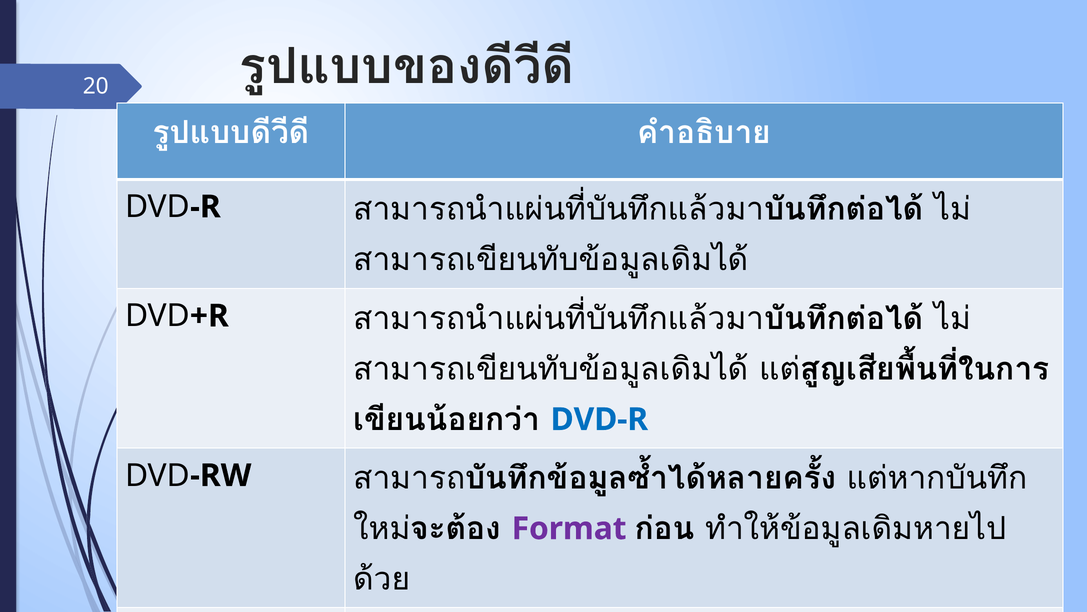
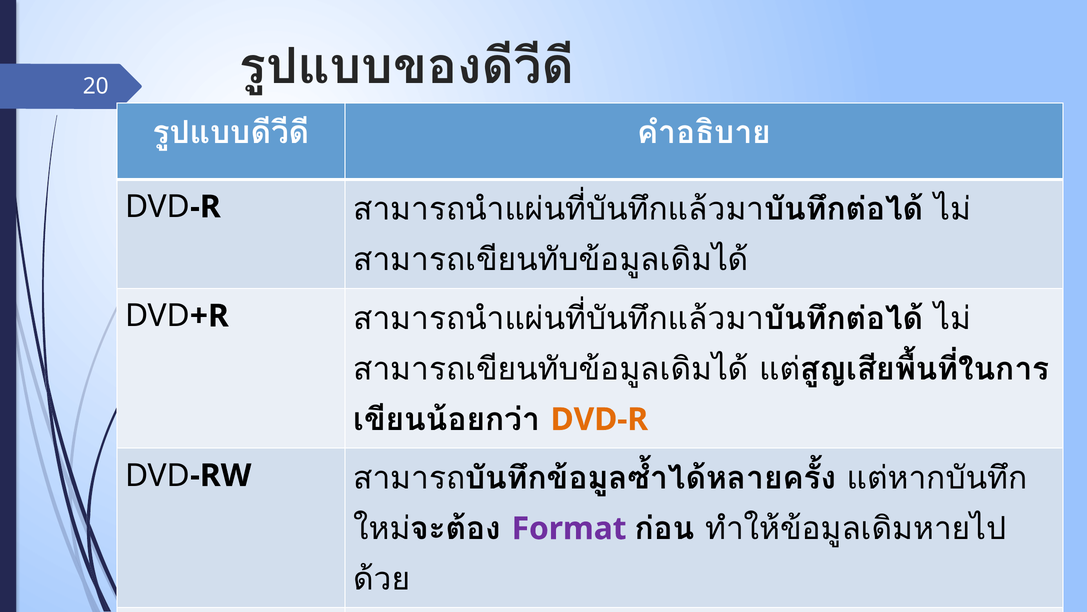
DVD-R colour: blue -> orange
